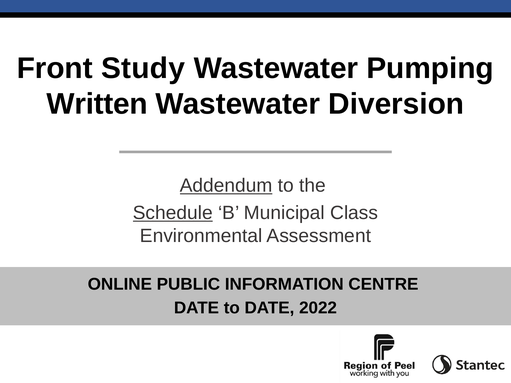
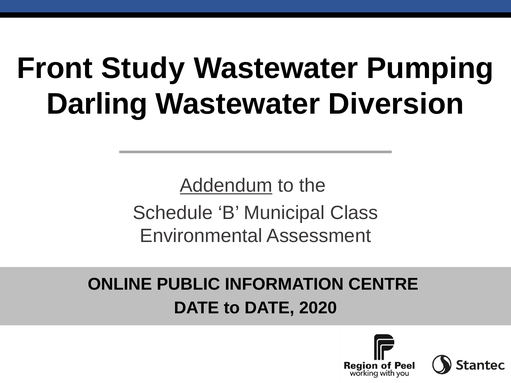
Written: Written -> Darling
Schedule underline: present -> none
2022: 2022 -> 2020
